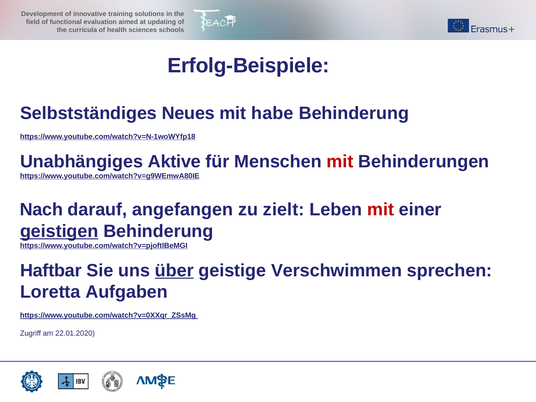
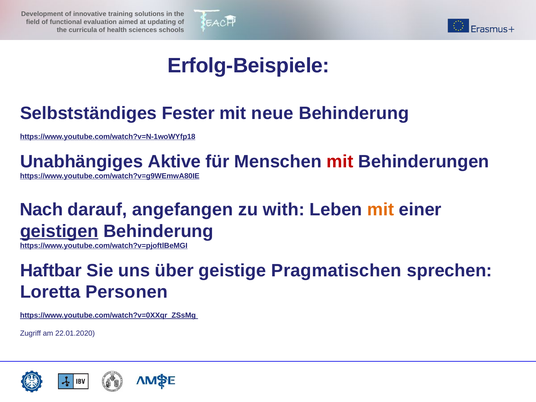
Neues: Neues -> Fester
habe: habe -> neue
zielt: zielt -> with
mit at (381, 210) colour: red -> orange
über underline: present -> none
Verschwimmen: Verschwimmen -> Pragmatischen
Aufgaben: Aufgaben -> Personen
